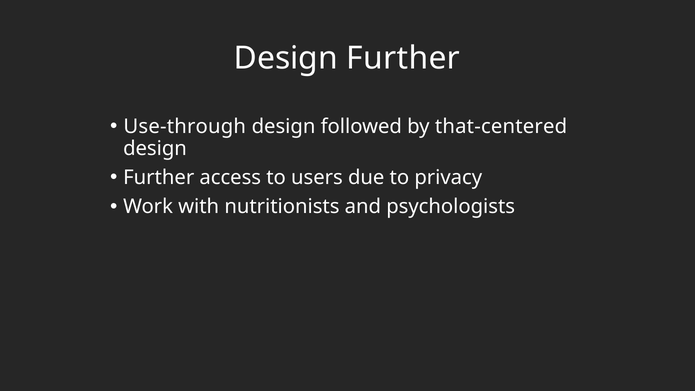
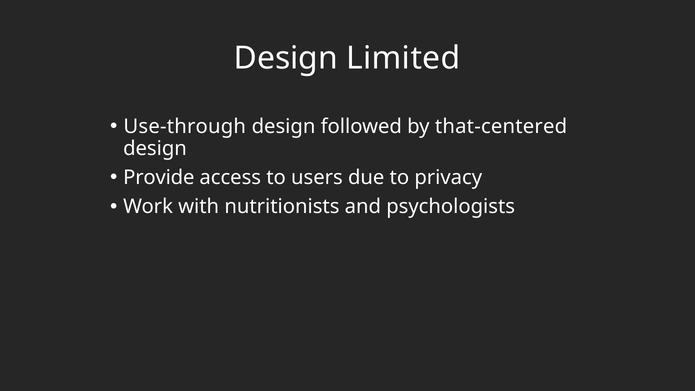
Design Further: Further -> Limited
Further at (159, 177): Further -> Provide
